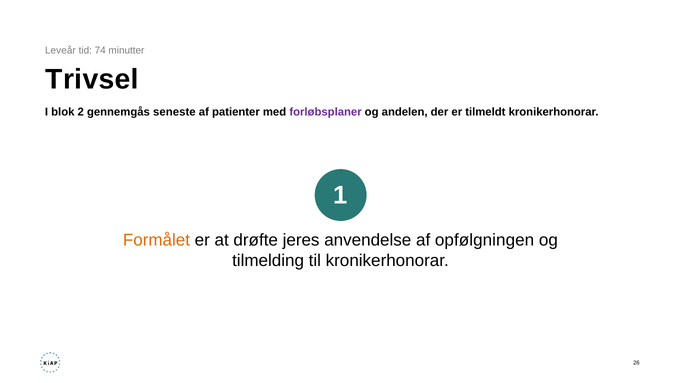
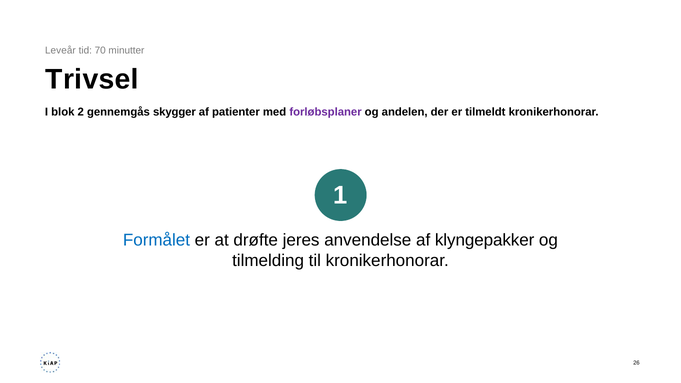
74: 74 -> 70
seneste: seneste -> skygger
Formålet colour: orange -> blue
opfølgningen: opfølgningen -> klyngepakker
